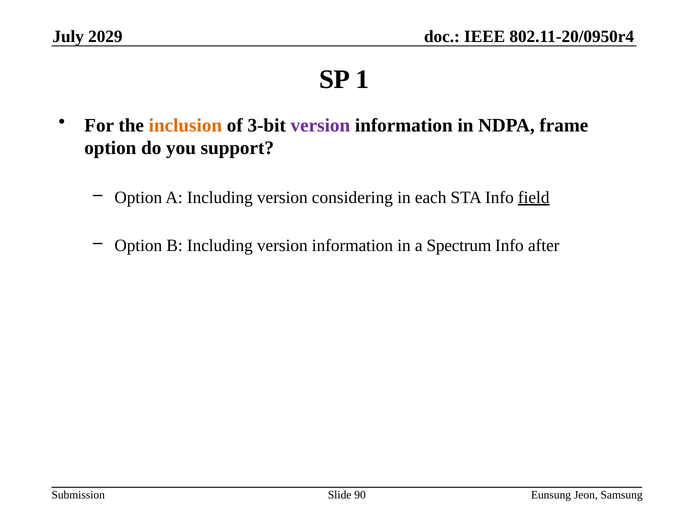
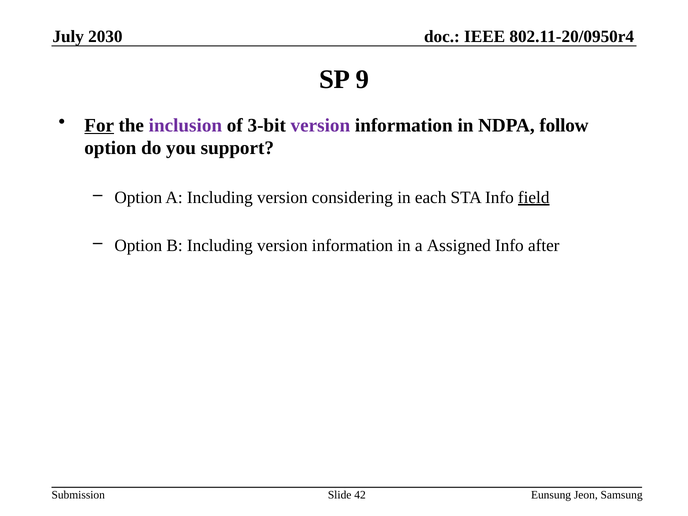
2029: 2029 -> 2030
1: 1 -> 9
For underline: none -> present
inclusion colour: orange -> purple
frame: frame -> follow
Spectrum: Spectrum -> Assigned
90: 90 -> 42
